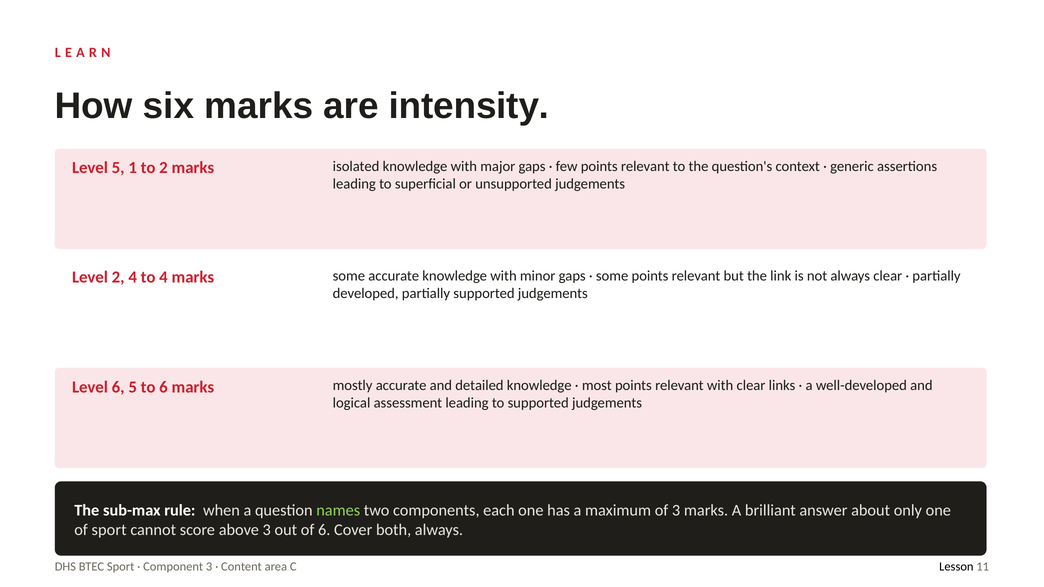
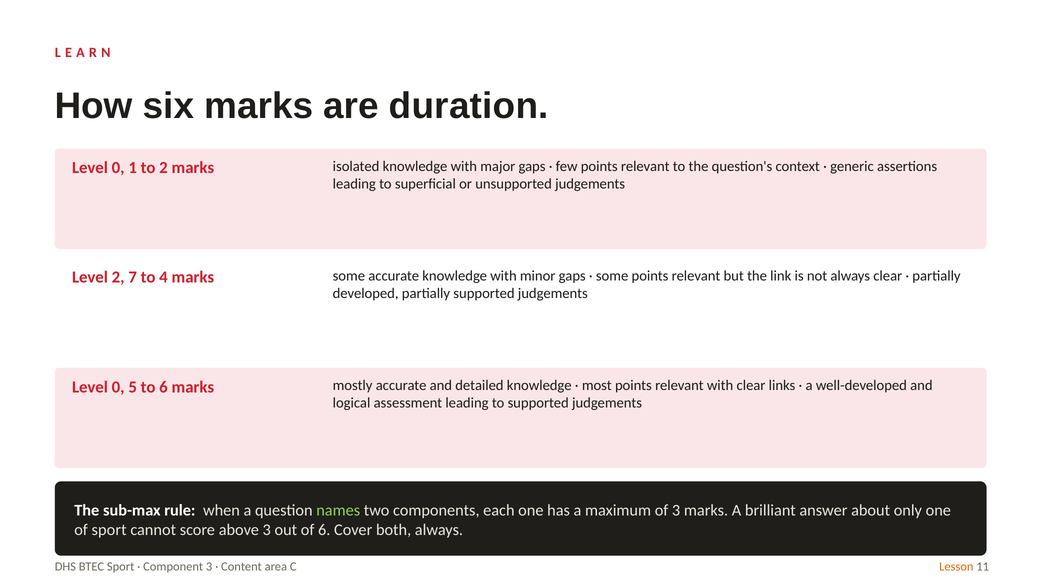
intensity: intensity -> duration
5 at (118, 168): 5 -> 0
2 4: 4 -> 7
6 at (118, 387): 6 -> 0
Lesson colour: black -> orange
